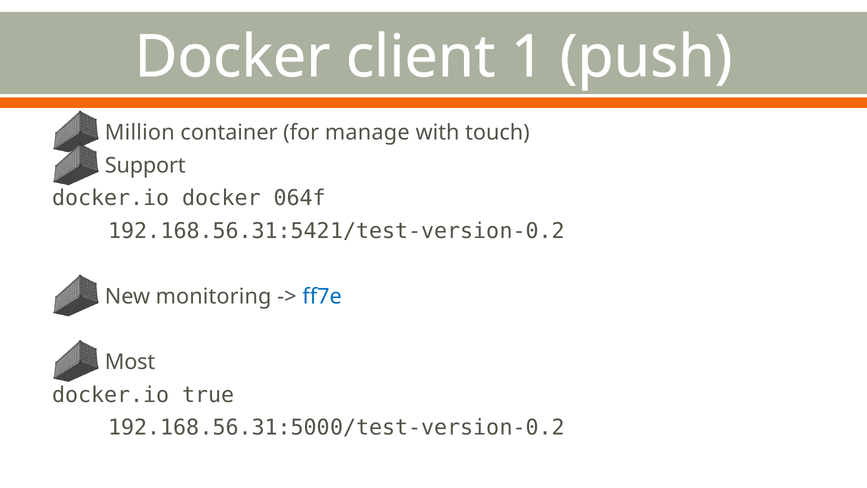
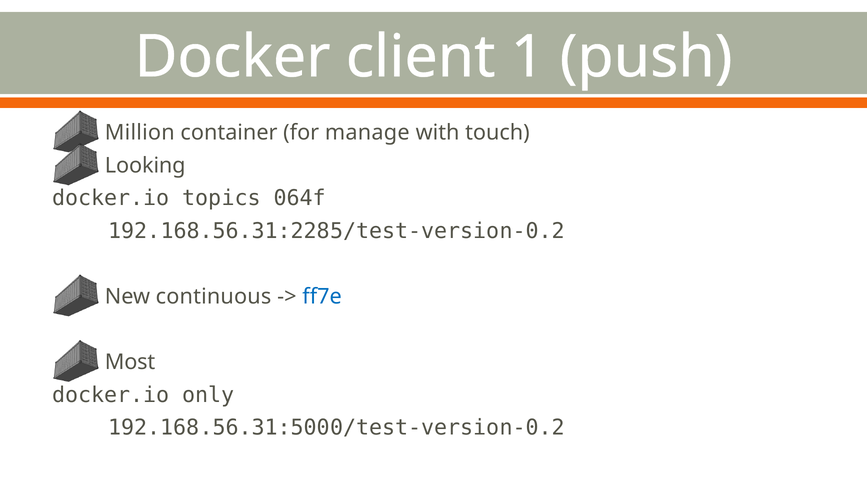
Support: Support -> Looking
docker.io docker: docker -> topics
192.168.56.31:5421/test-version-0.2: 192.168.56.31:5421/test-version-0.2 -> 192.168.56.31:2285/test-version-0.2
monitoring: monitoring -> continuous
true: true -> only
